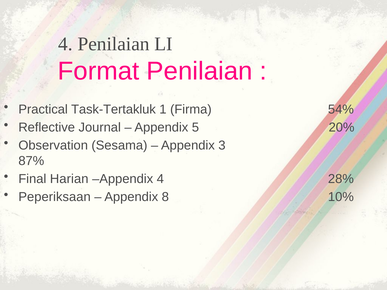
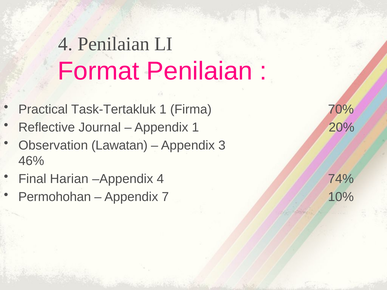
54%: 54% -> 70%
Appendix 5: 5 -> 1
Sesama: Sesama -> Lawatan
87%: 87% -> 46%
28%: 28% -> 74%
Peperiksaan: Peperiksaan -> Permohohan
8: 8 -> 7
